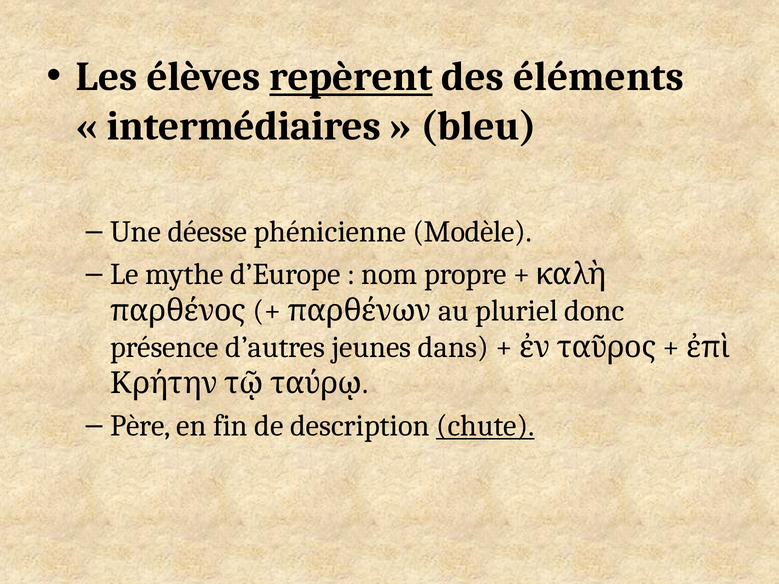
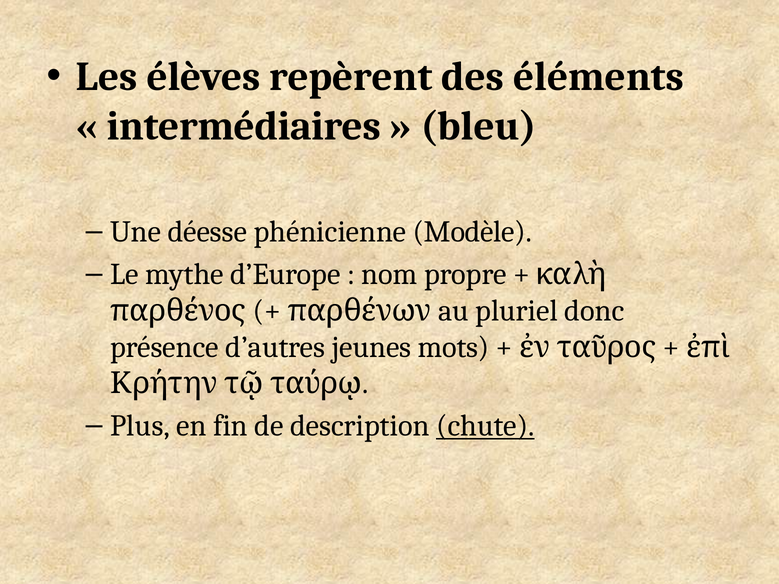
repèrent underline: present -> none
dans: dans -> mots
Père: Père -> Plus
